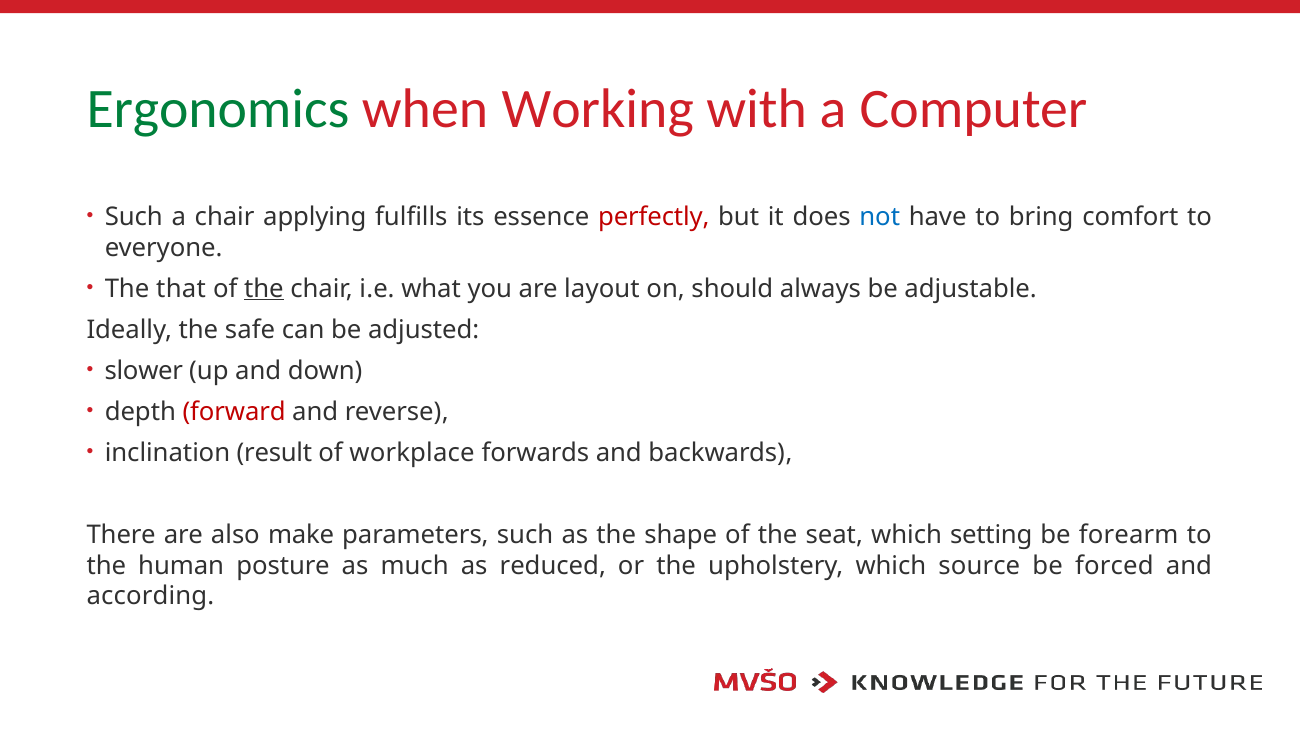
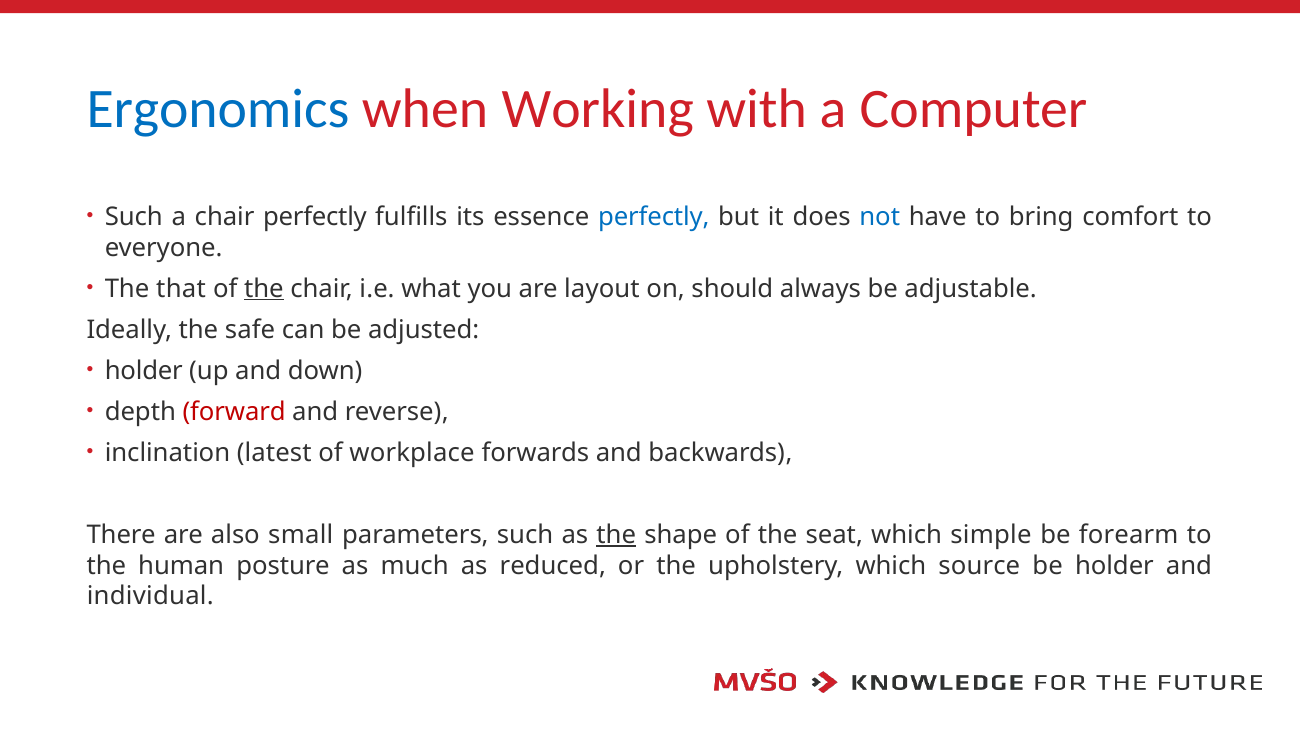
Ergonomics colour: green -> blue
chair applying: applying -> perfectly
perfectly at (654, 217) colour: red -> blue
slower at (144, 371): slower -> holder
result: result -> latest
make: make -> small
the at (616, 535) underline: none -> present
setting: setting -> simple
be forced: forced -> holder
according: according -> individual
